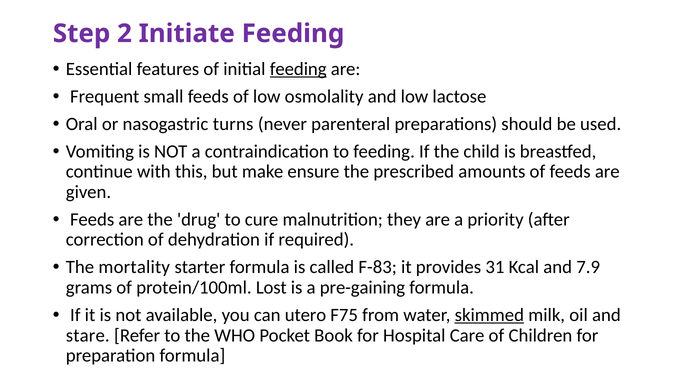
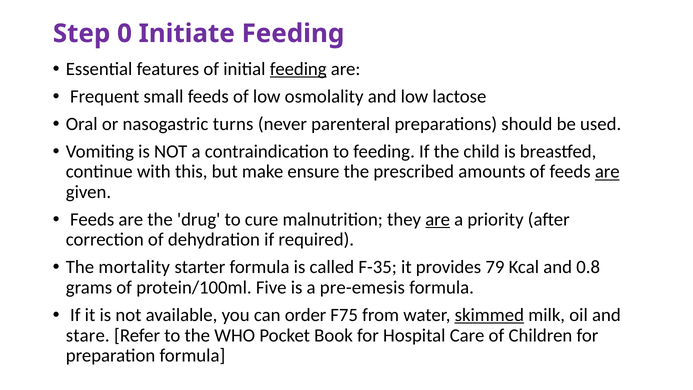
2: 2 -> 0
are at (607, 172) underline: none -> present
are at (438, 219) underline: none -> present
F-83: F-83 -> F-35
31: 31 -> 79
7.9: 7.9 -> 0.8
Lost: Lost -> Five
pre-gaining: pre-gaining -> pre-emesis
utero: utero -> order
